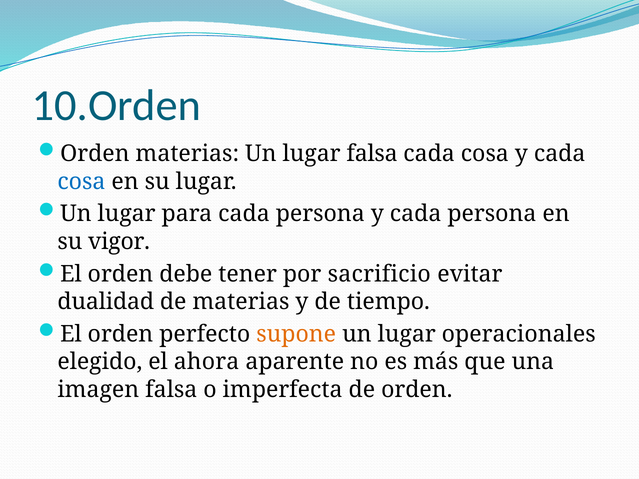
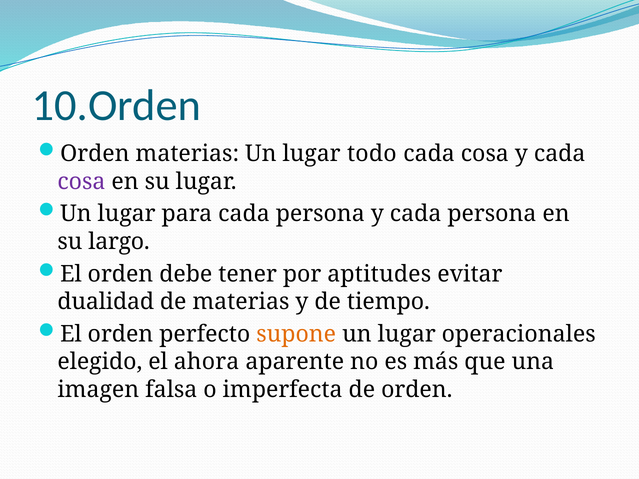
lugar falsa: falsa -> todo
cosa at (81, 182) colour: blue -> purple
vigor: vigor -> largo
sacrificio: sacrificio -> aptitudes
